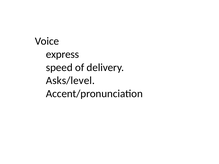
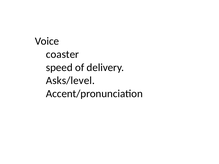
express: express -> coaster
